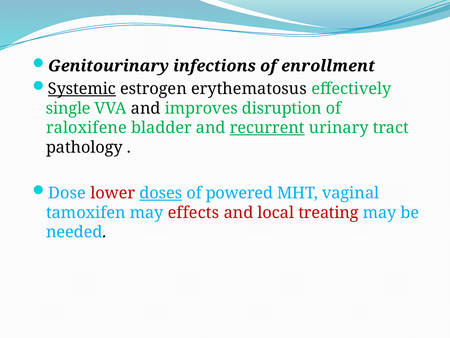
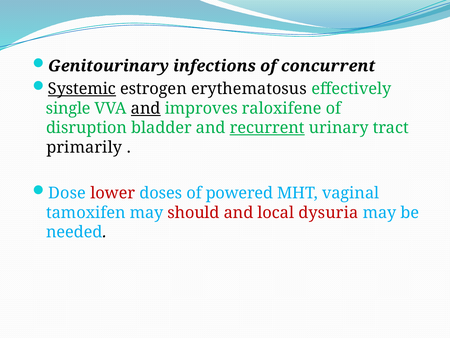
enrollment: enrollment -> concurrent
and at (146, 108) underline: none -> present
disruption: disruption -> raloxifene
raloxifene: raloxifene -> disruption
pathology: pathology -> primarily
doses underline: present -> none
effects: effects -> should
treating: treating -> dysuria
